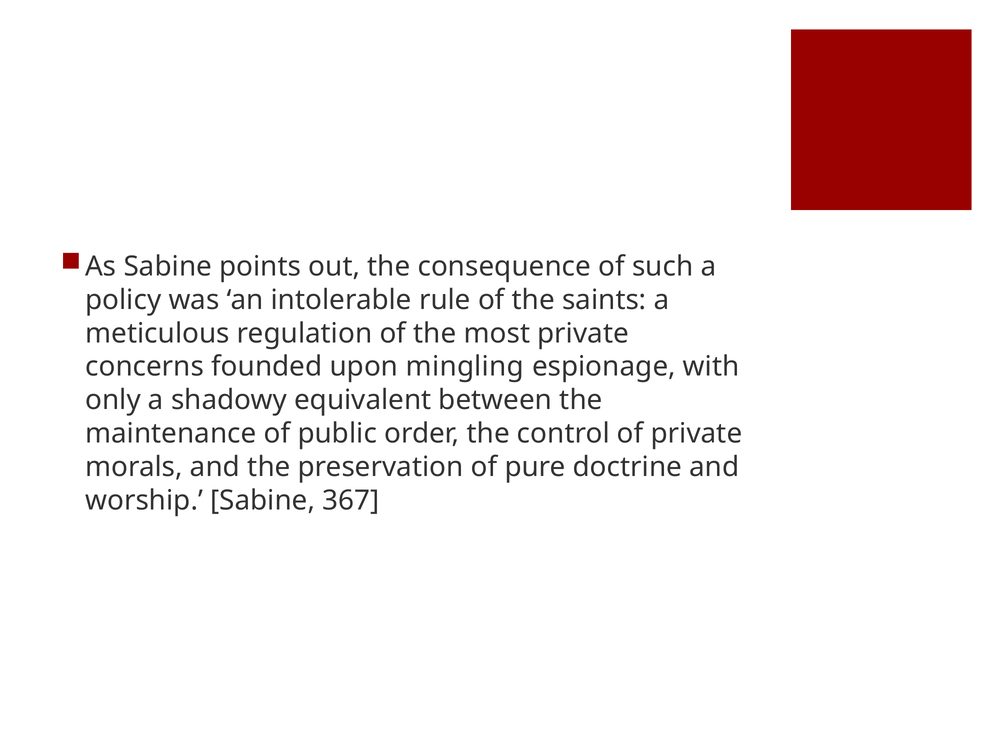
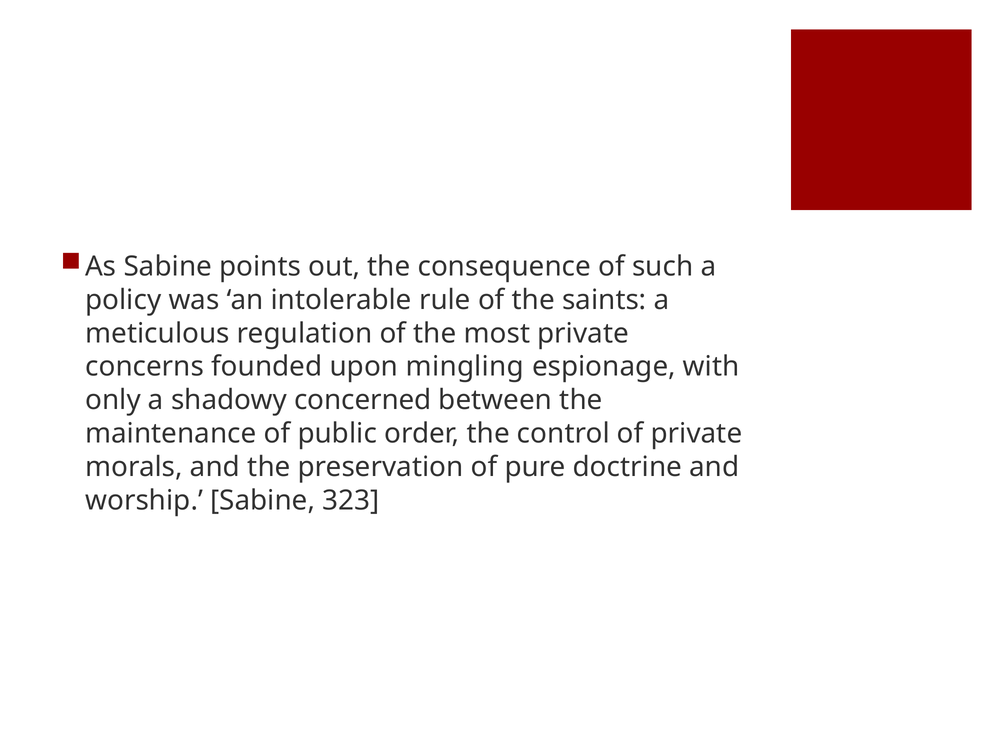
equivalent: equivalent -> concerned
367: 367 -> 323
